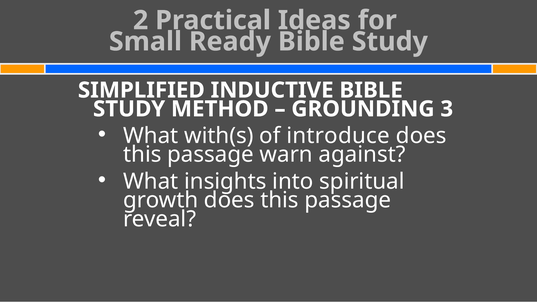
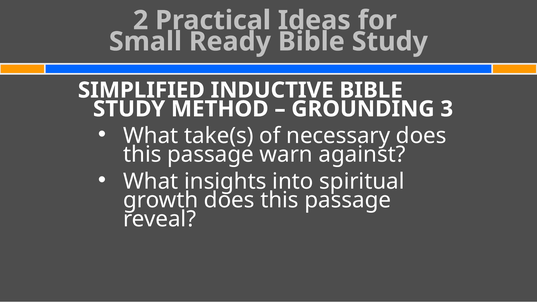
with(s: with(s -> take(s
introduce: introduce -> necessary
